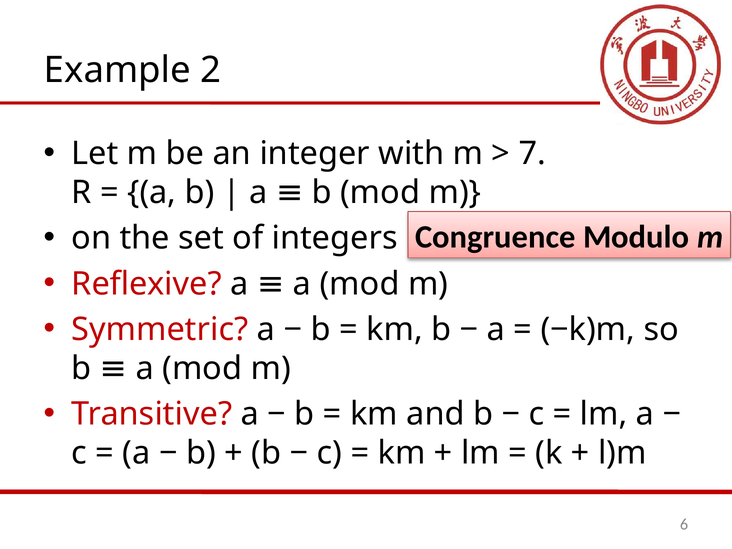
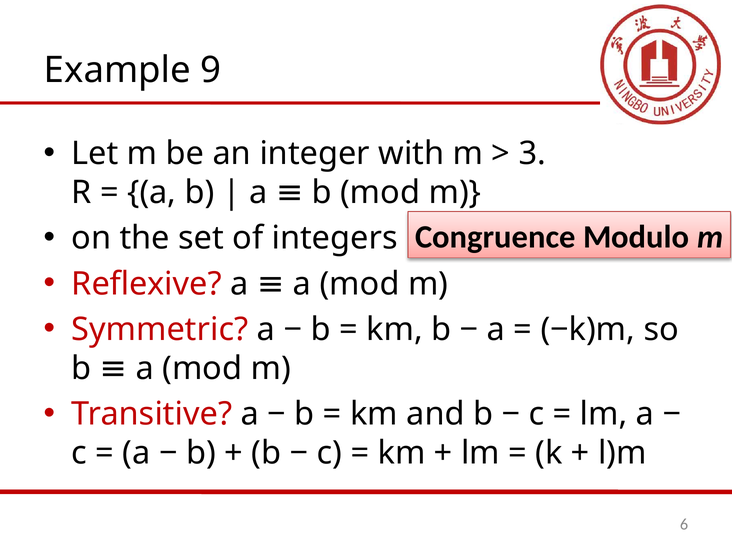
2: 2 -> 9
7: 7 -> 3
